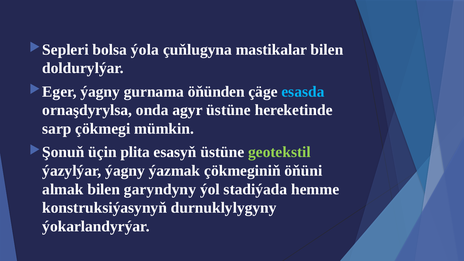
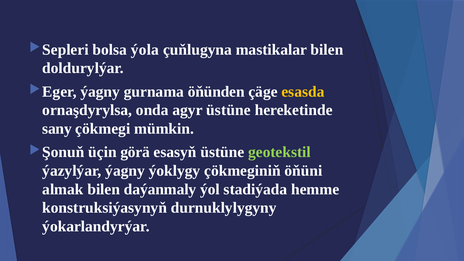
esasda colour: light blue -> yellow
sarp: sarp -> sany
plita: plita -> görä
ýazmak: ýazmak -> ýoklygy
garyndyny: garyndyny -> daýanmaly
